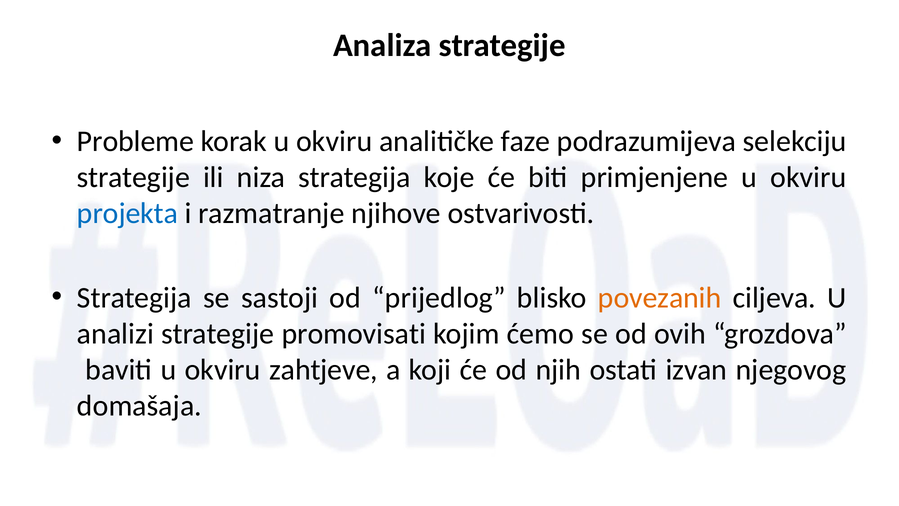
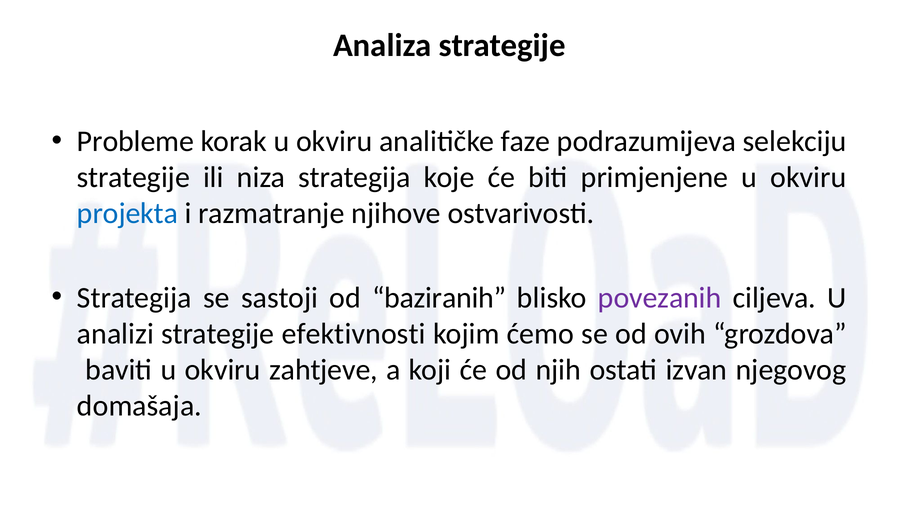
prijedlog: prijedlog -> baziranih
povezanih colour: orange -> purple
promovisati: promovisati -> efektivnosti
